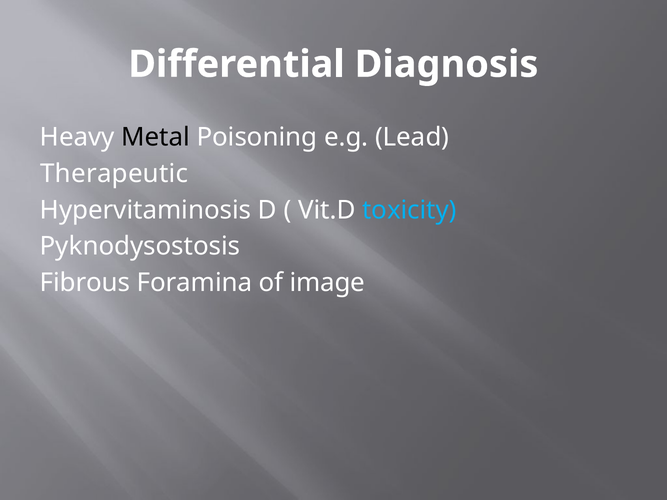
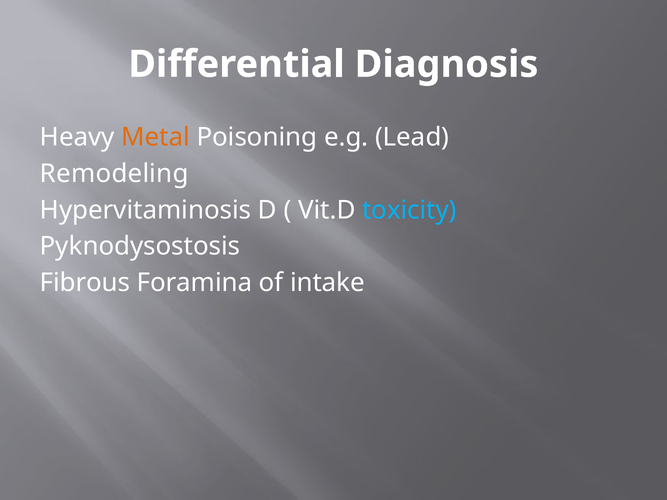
Metal colour: black -> orange
Therapeutic: Therapeutic -> Remodeling
image: image -> intake
